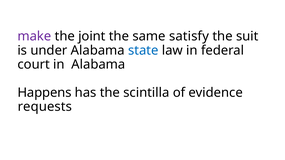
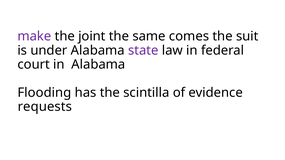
satisfy: satisfy -> comes
state colour: blue -> purple
Happens: Happens -> Flooding
